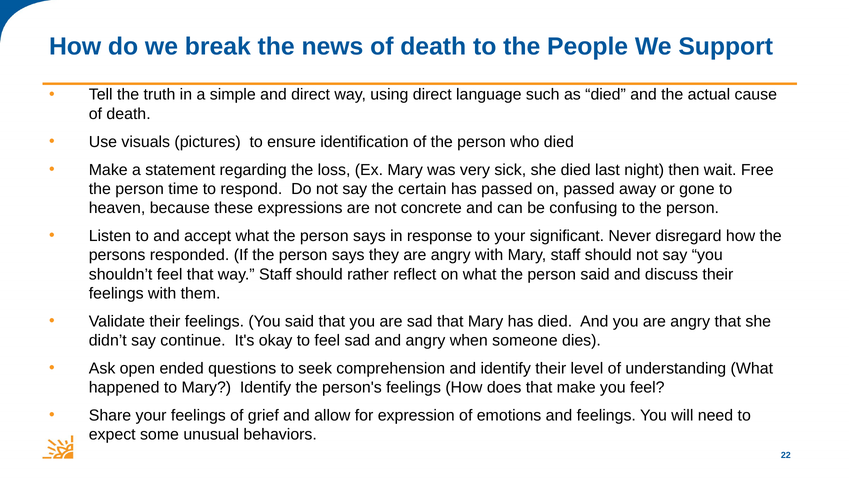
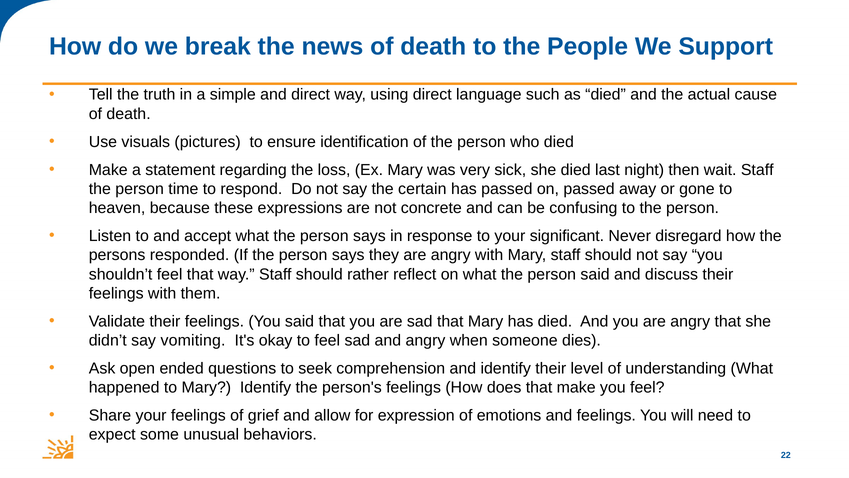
wait Free: Free -> Staff
continue: continue -> vomiting
